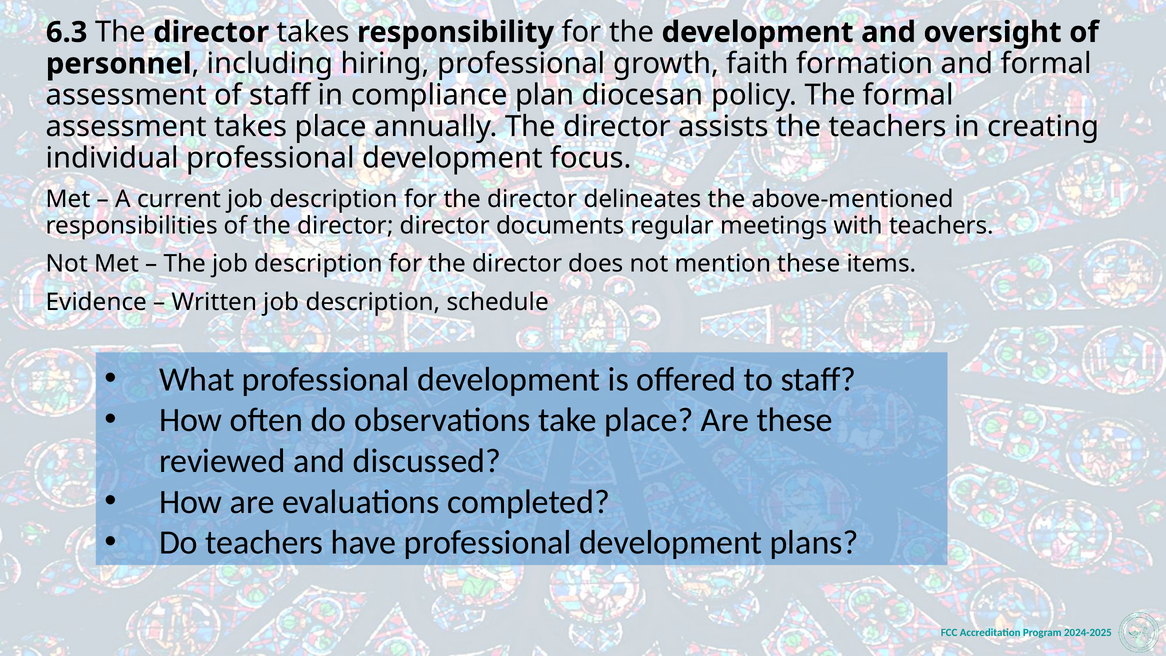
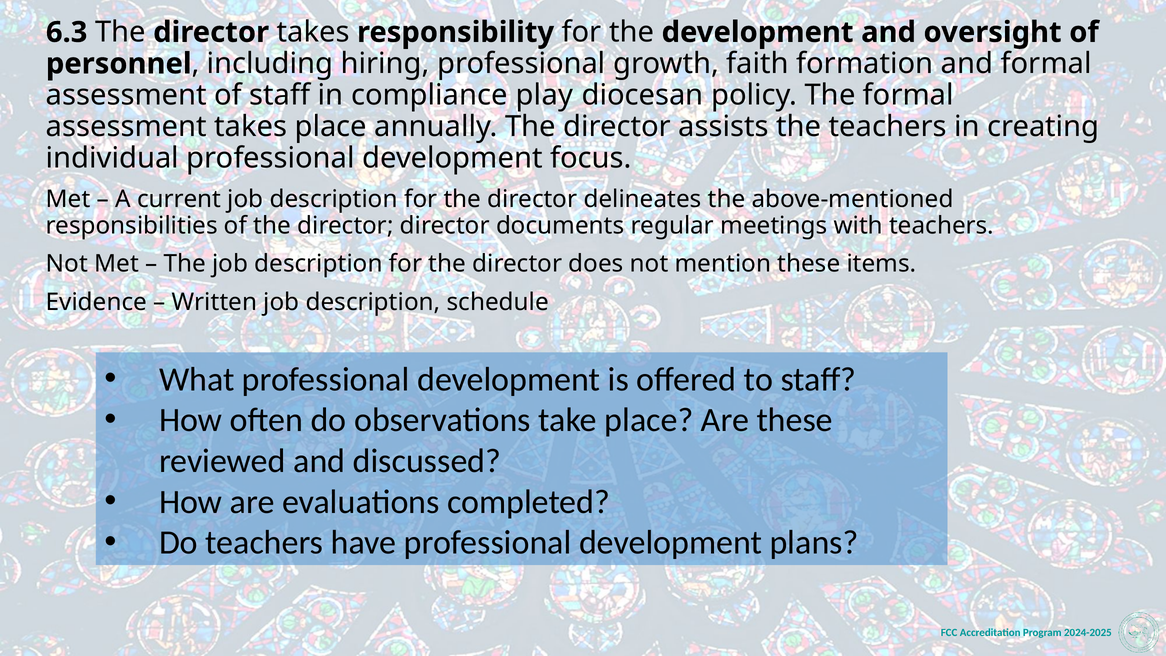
plan: plan -> play
